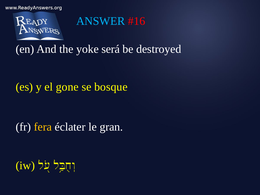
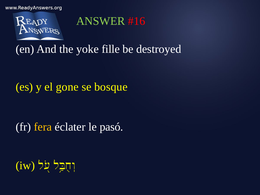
ANSWER colour: light blue -> light green
será: será -> fille
gran: gran -> pasó
